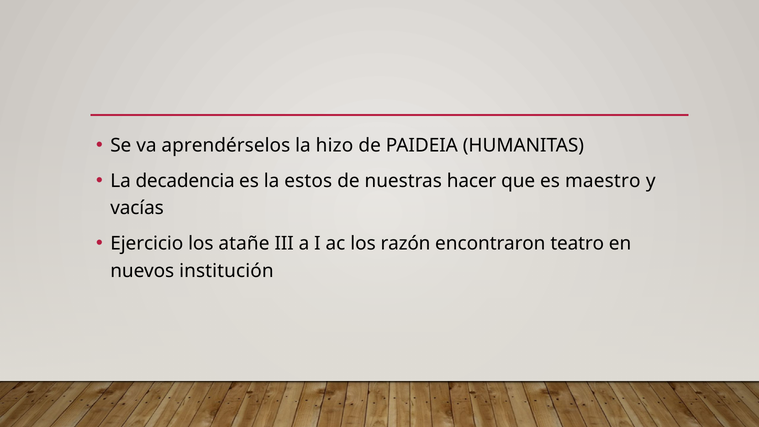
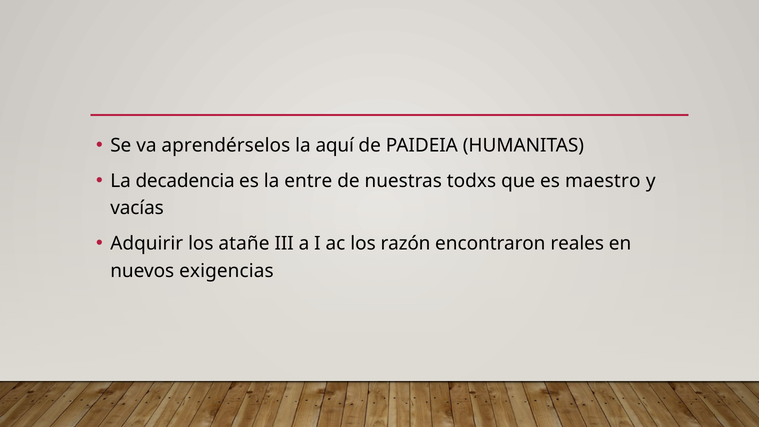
hizo: hizo -> aquí
estos: estos -> entre
hacer: hacer -> todxs
Ejercicio: Ejercicio -> Adquirir
teatro: teatro -> reales
institución: institución -> exigencias
